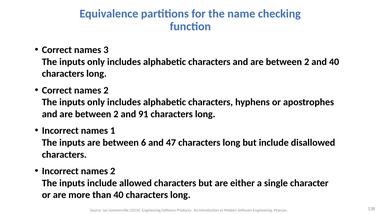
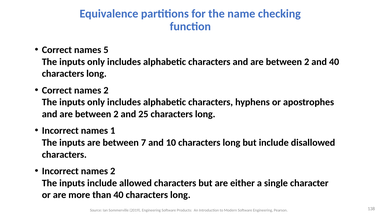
3: 3 -> 5
91: 91 -> 25
6: 6 -> 7
47: 47 -> 10
